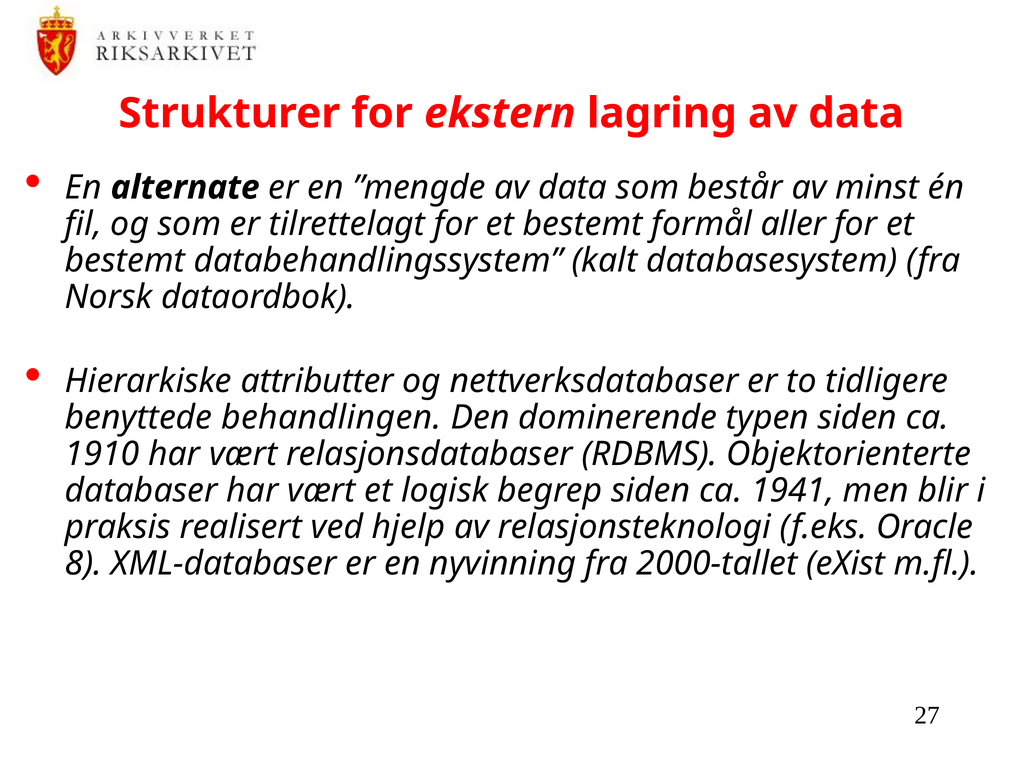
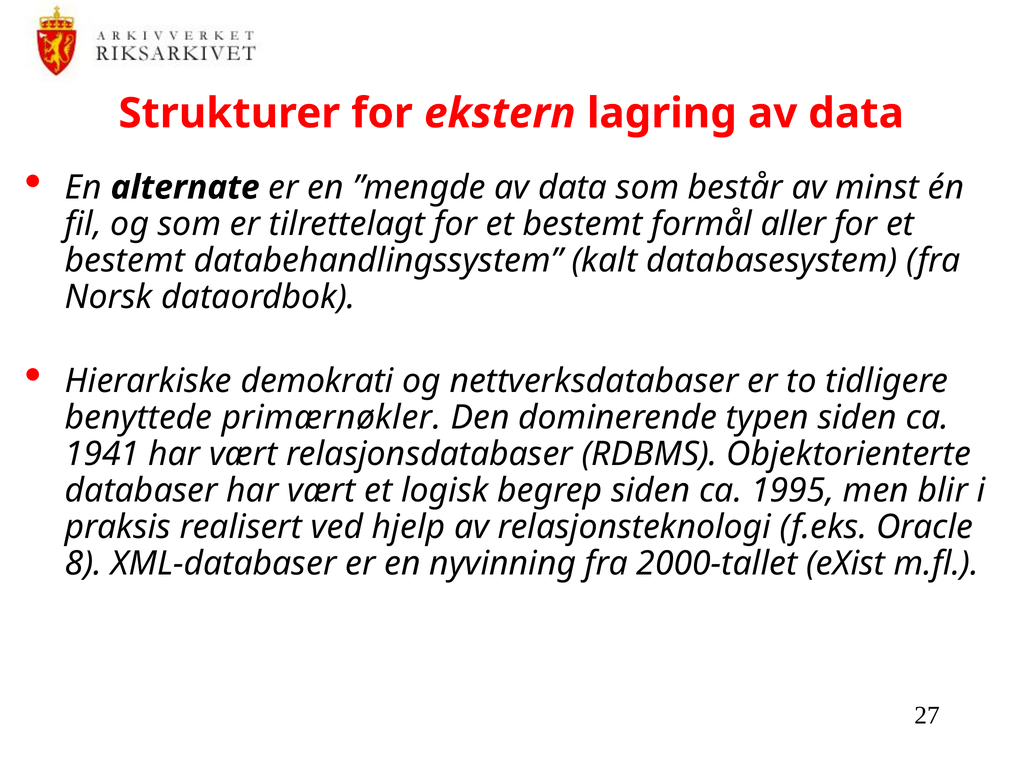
attributter: attributter -> demokrati
behandlingen: behandlingen -> primærnøkler
1910: 1910 -> 1941
1941: 1941 -> 1995
